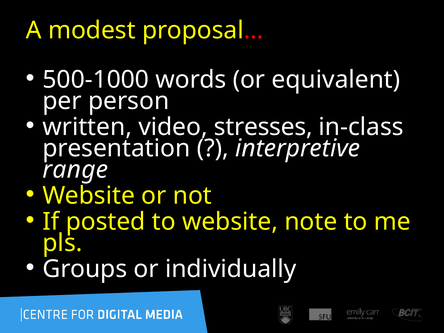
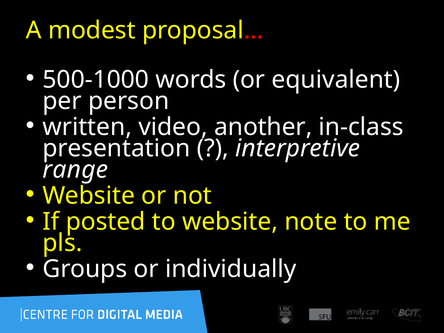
stresses: stresses -> another
